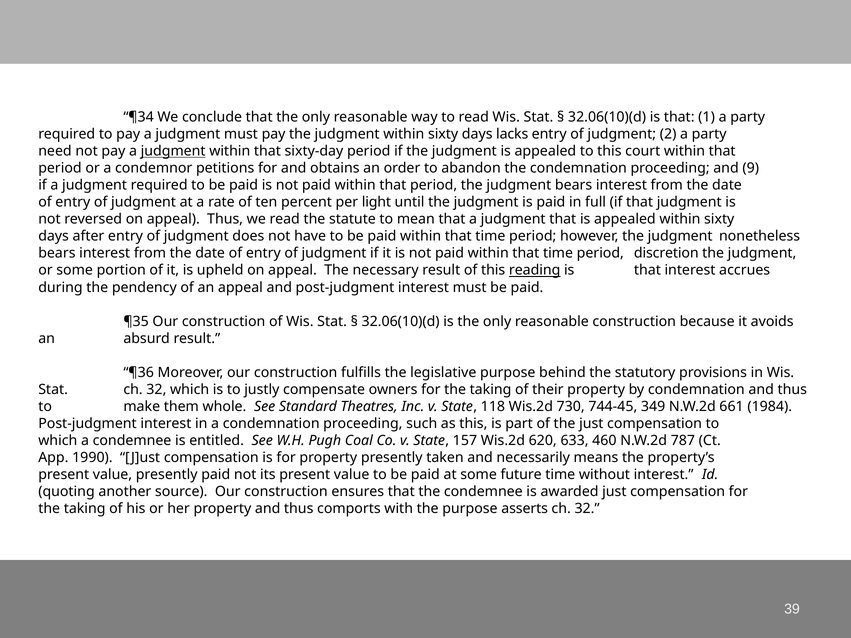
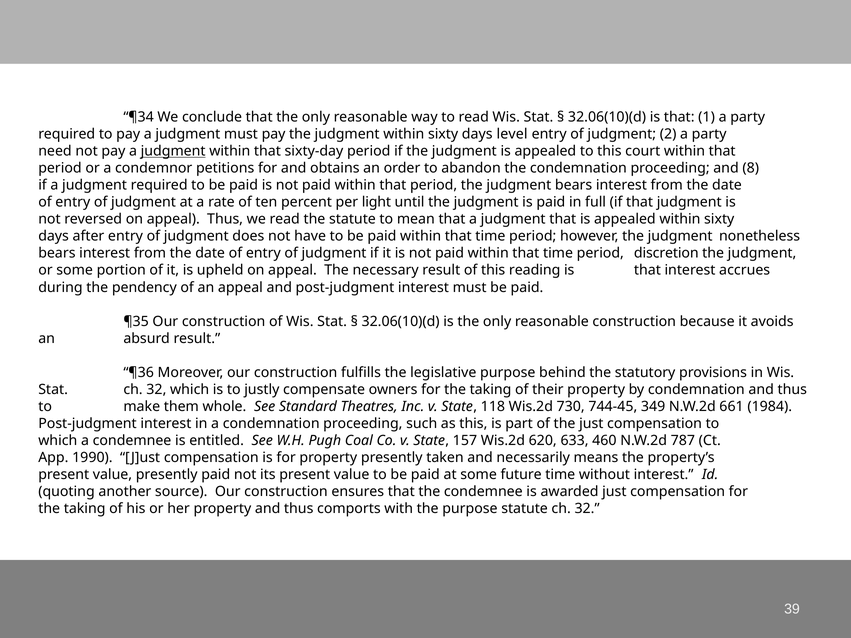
lacks: lacks -> level
9: 9 -> 8
reading underline: present -> none
purpose asserts: asserts -> statute
